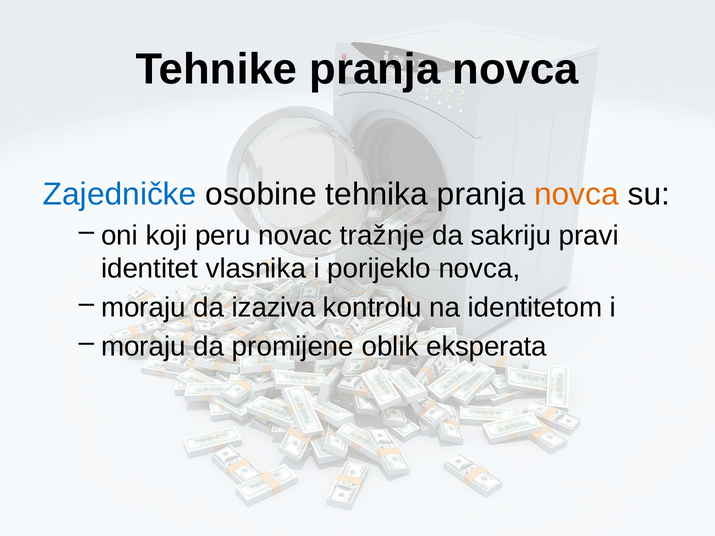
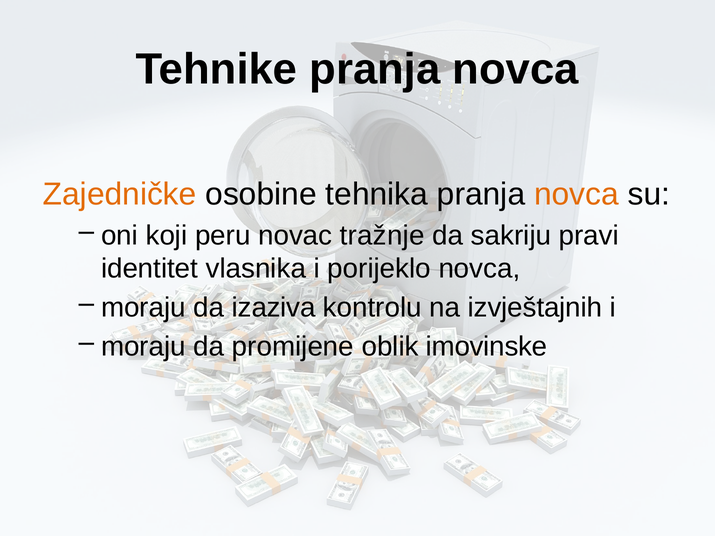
Zajedničke colour: blue -> orange
identitetom: identitetom -> izvještajnih
eksperata: eksperata -> imovinske
